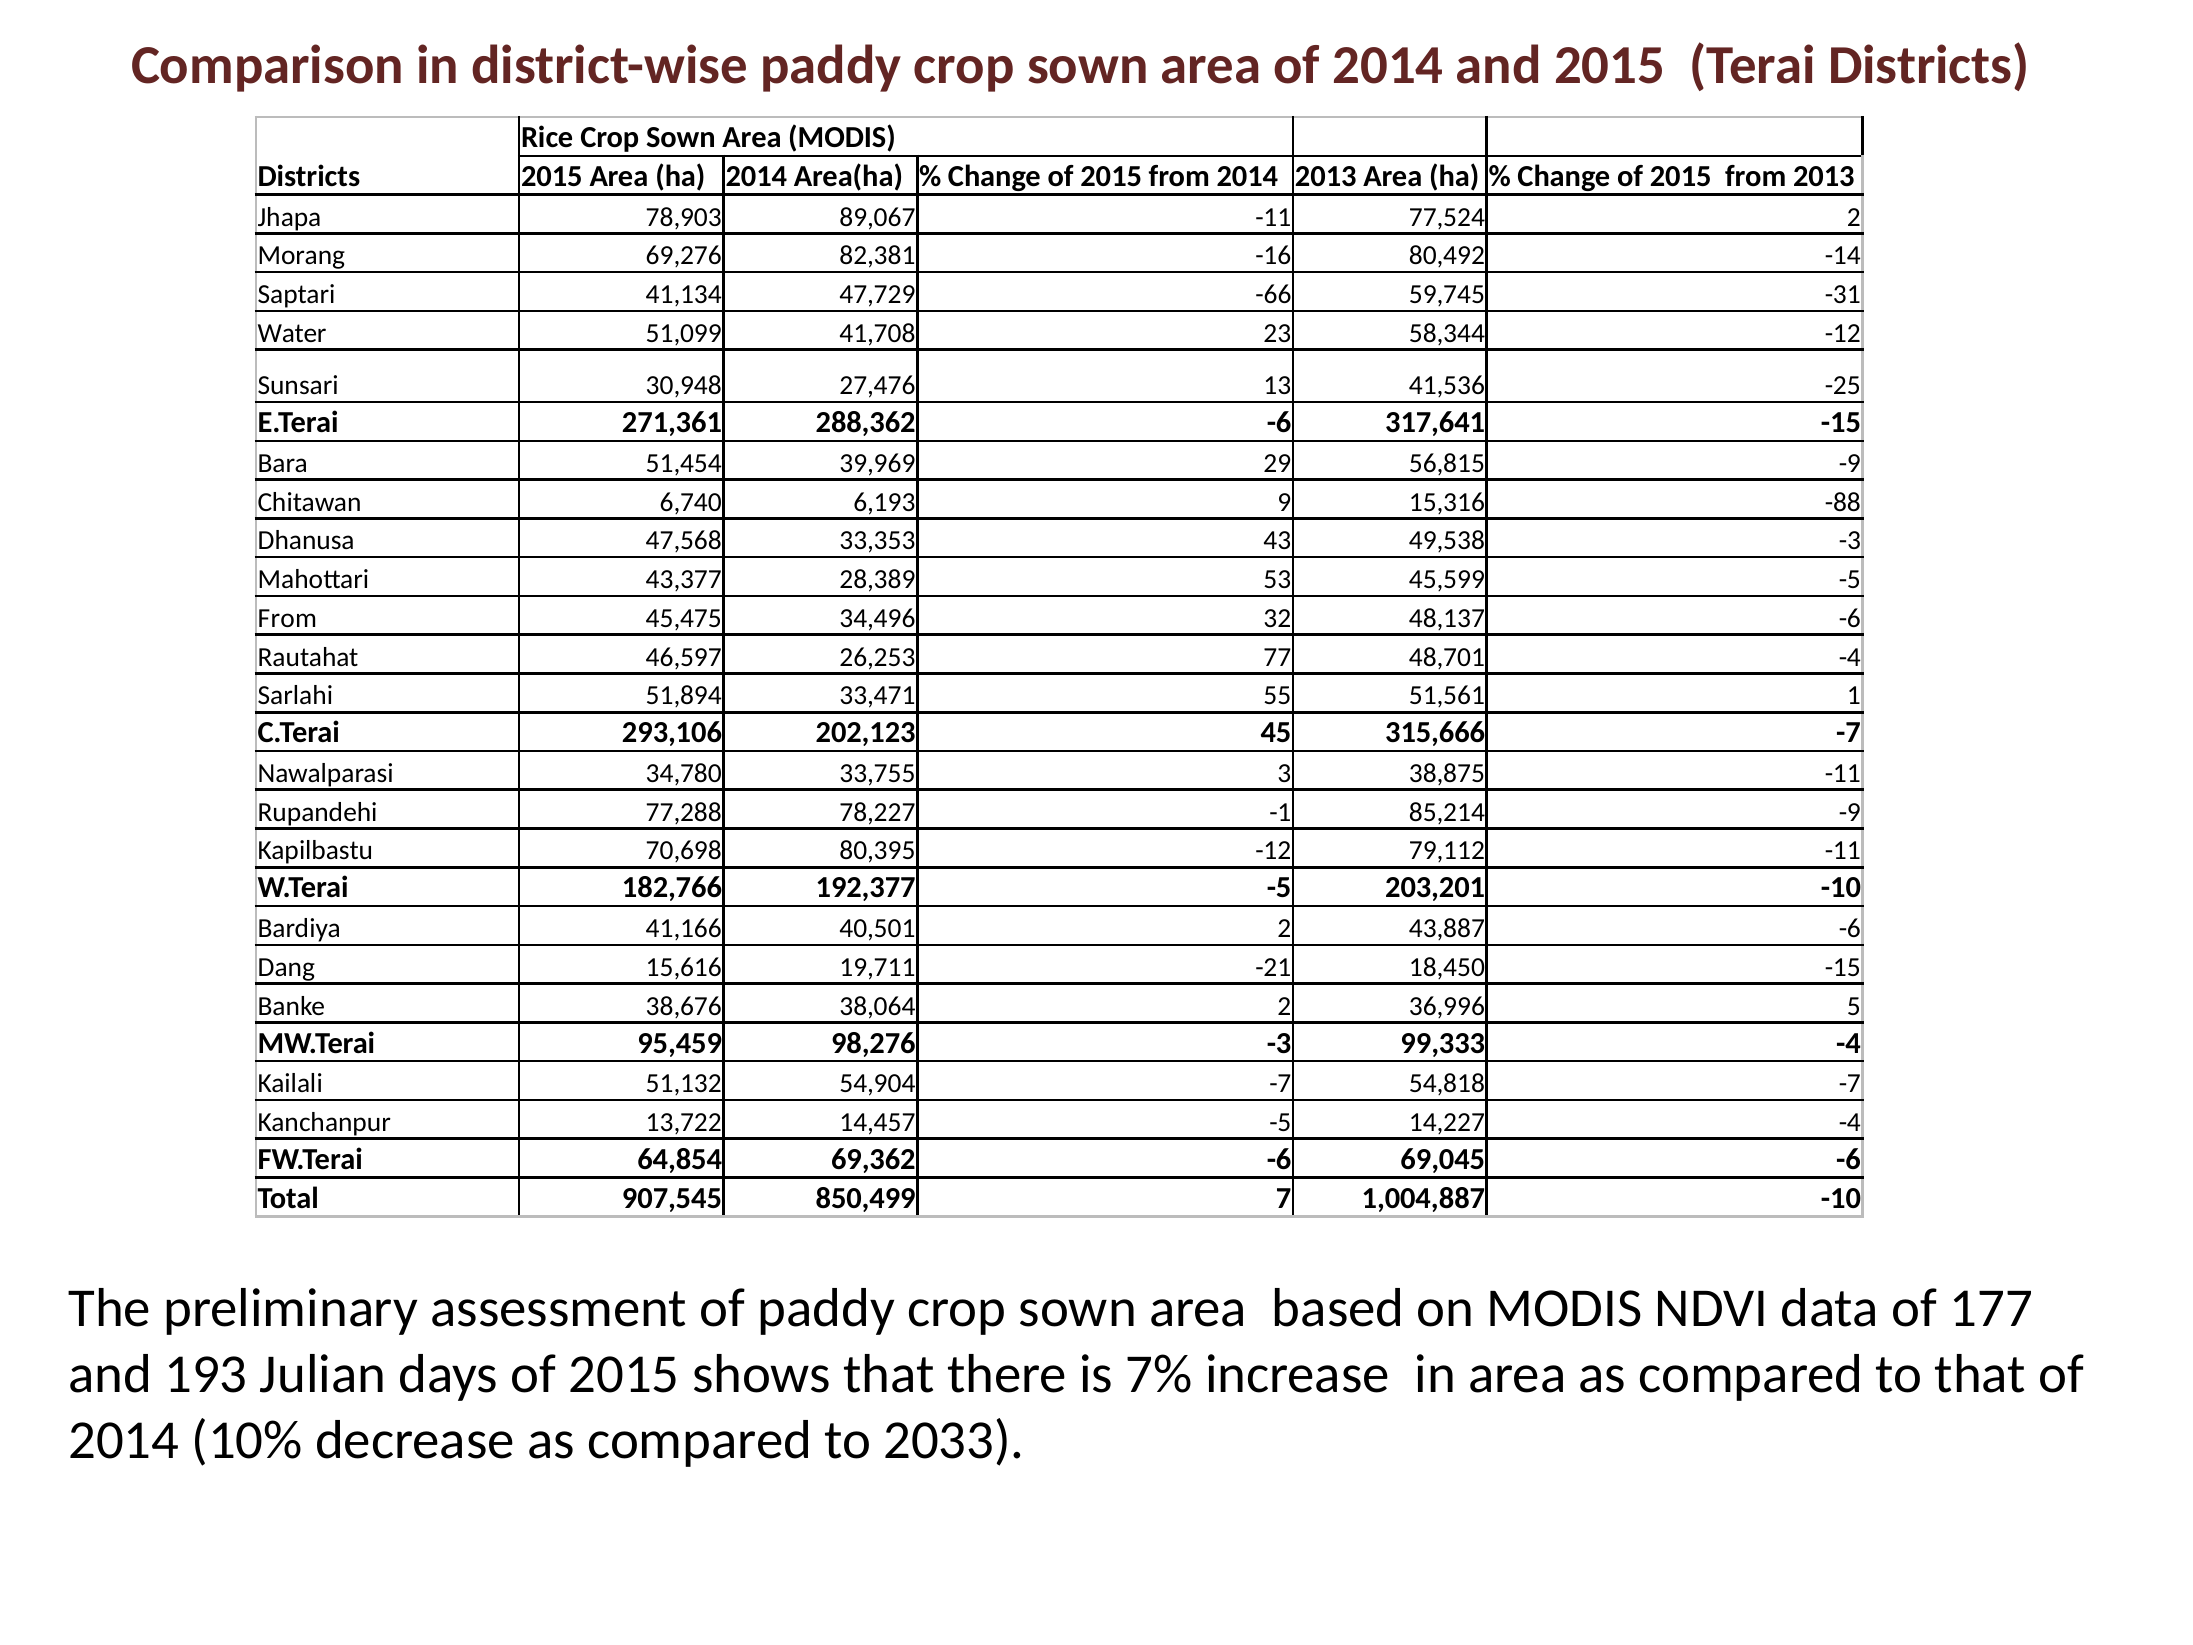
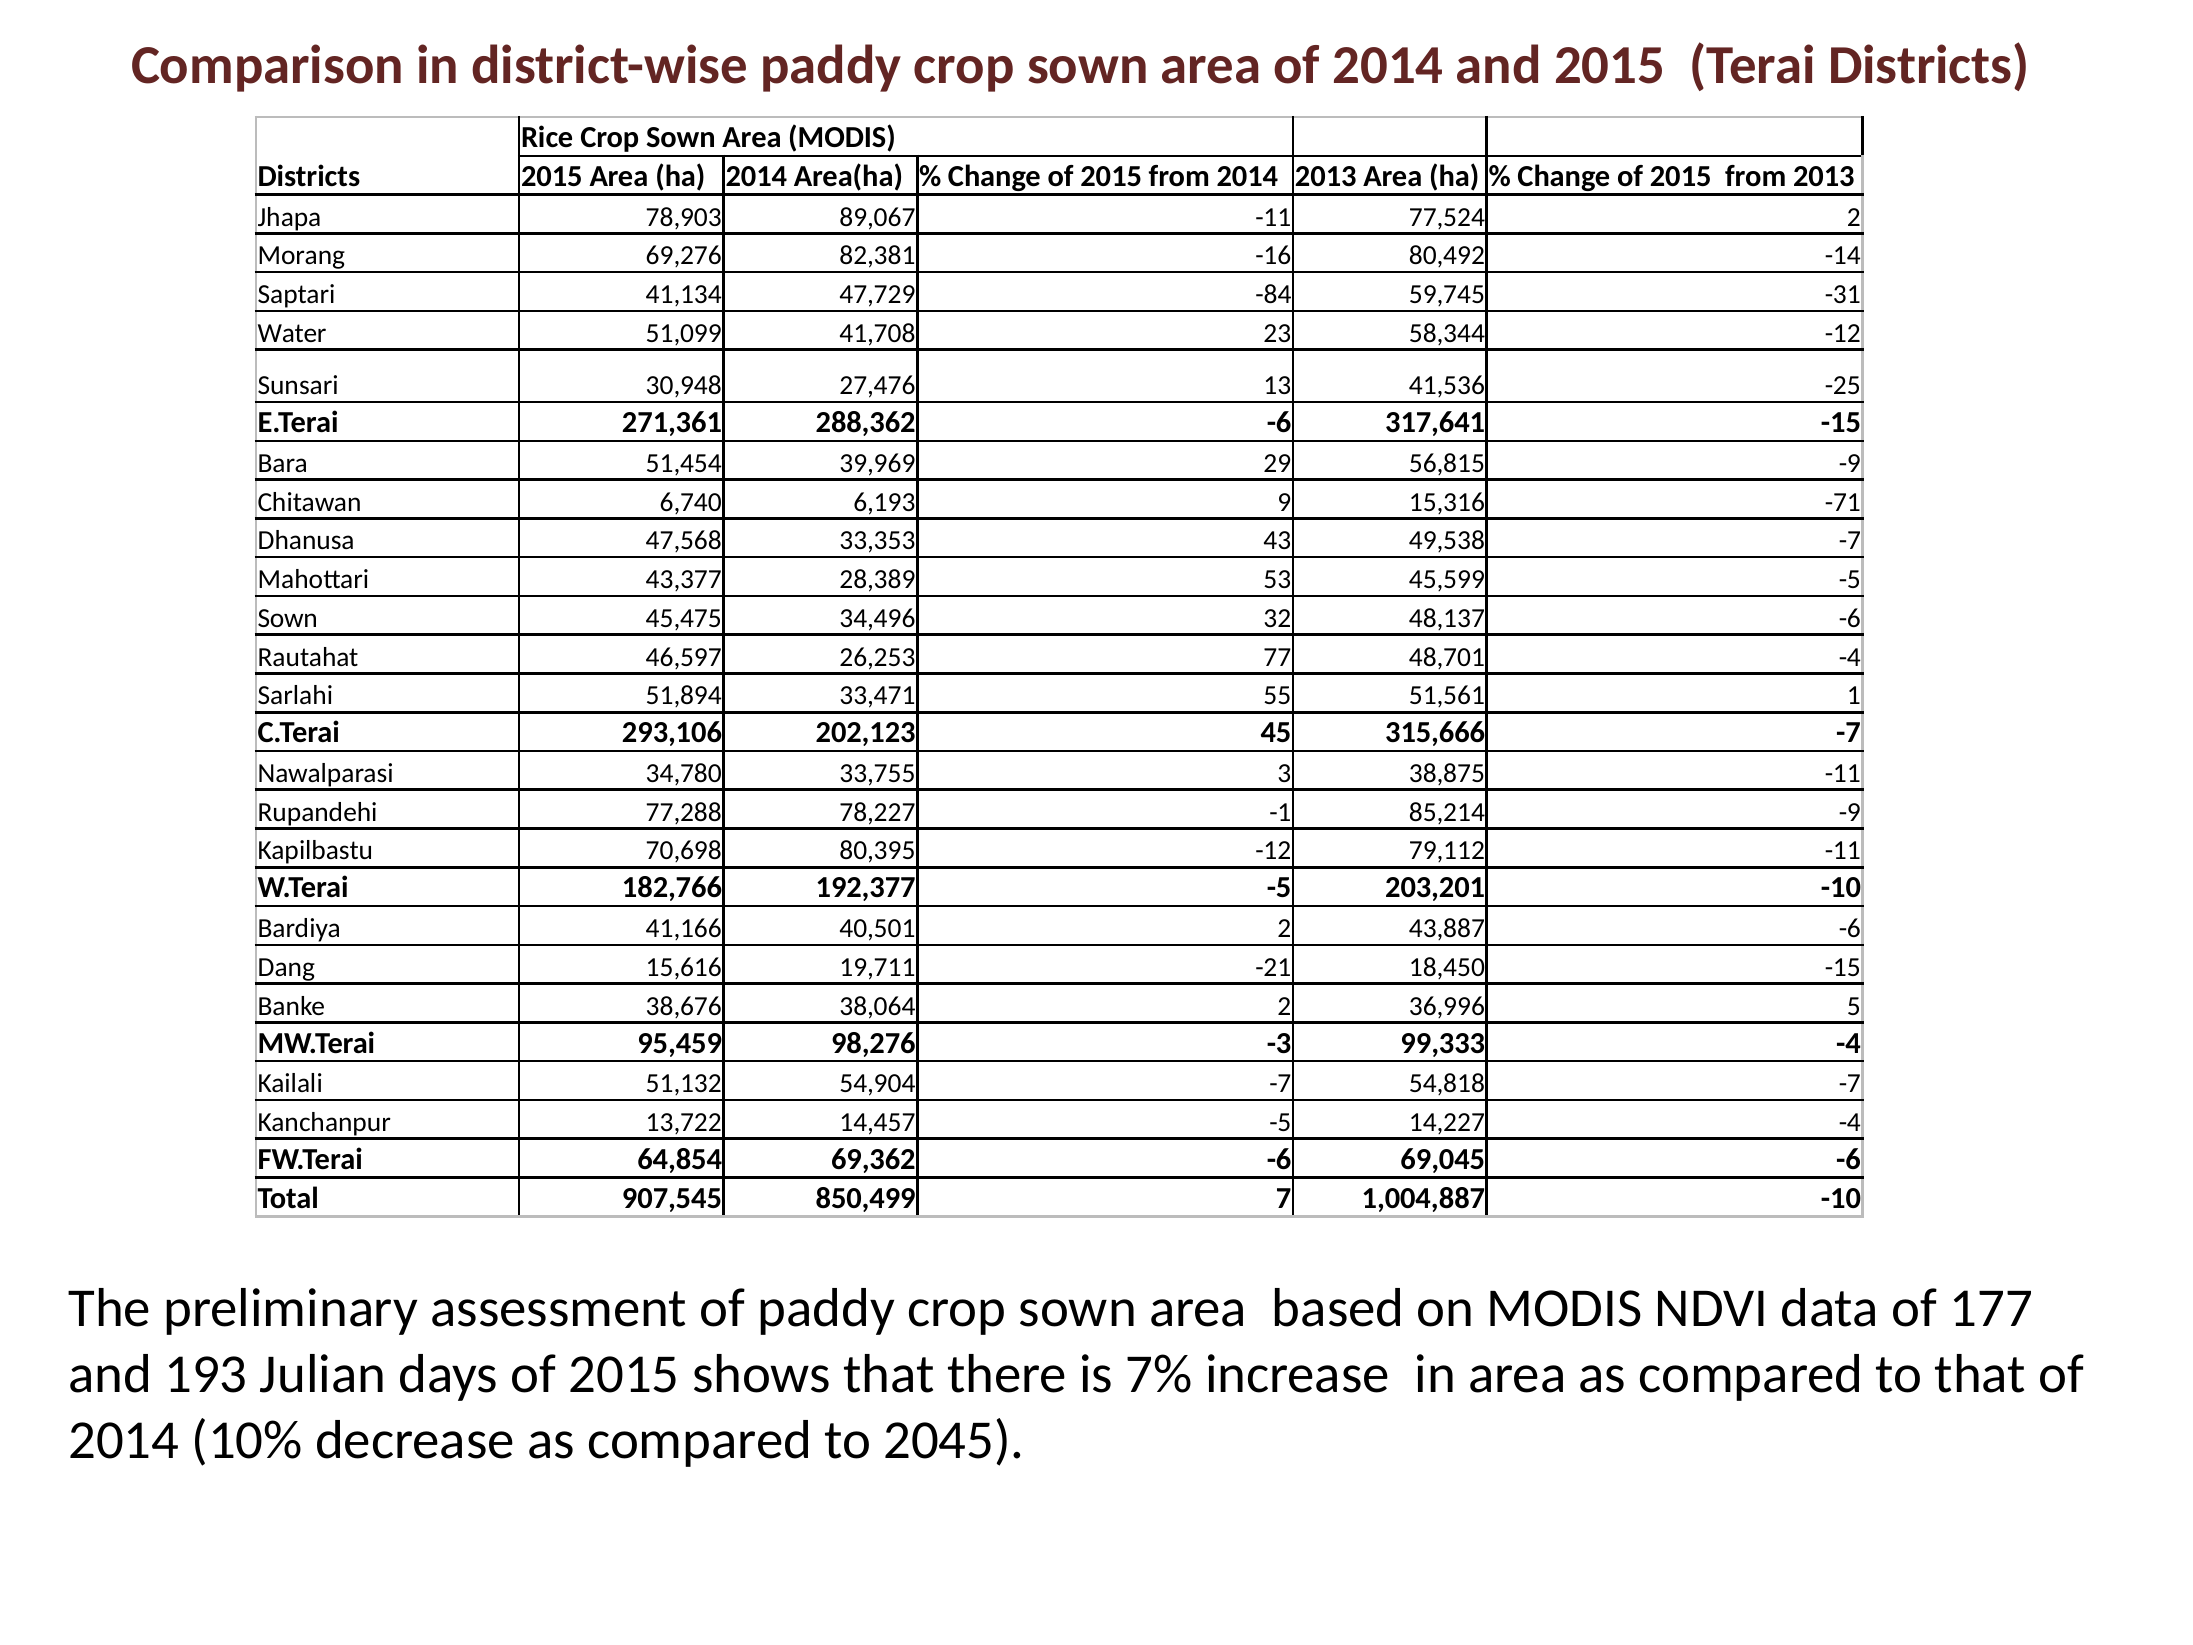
-66: -66 -> -84
-88: -88 -> -71
49,538 -3: -3 -> -7
From at (287, 618): From -> Sown
2033: 2033 -> 2045
